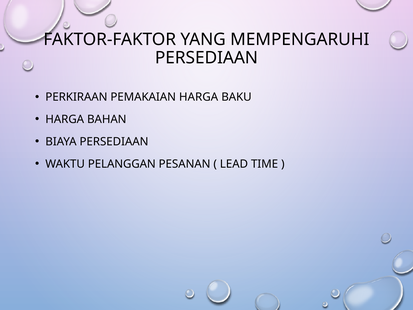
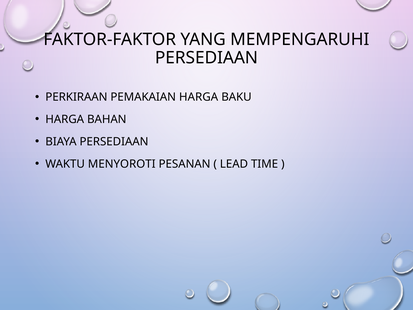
PELANGGAN: PELANGGAN -> MENYOROTI
